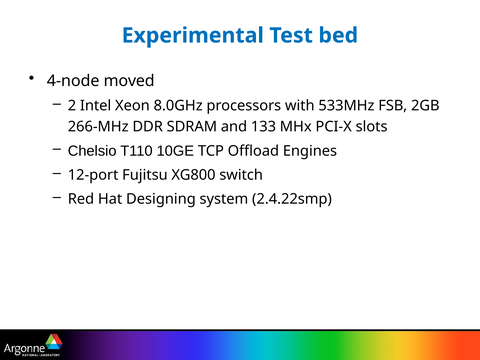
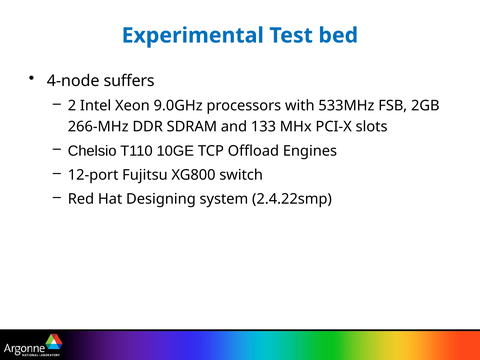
moved: moved -> suffers
8.0GHz: 8.0GHz -> 9.0GHz
